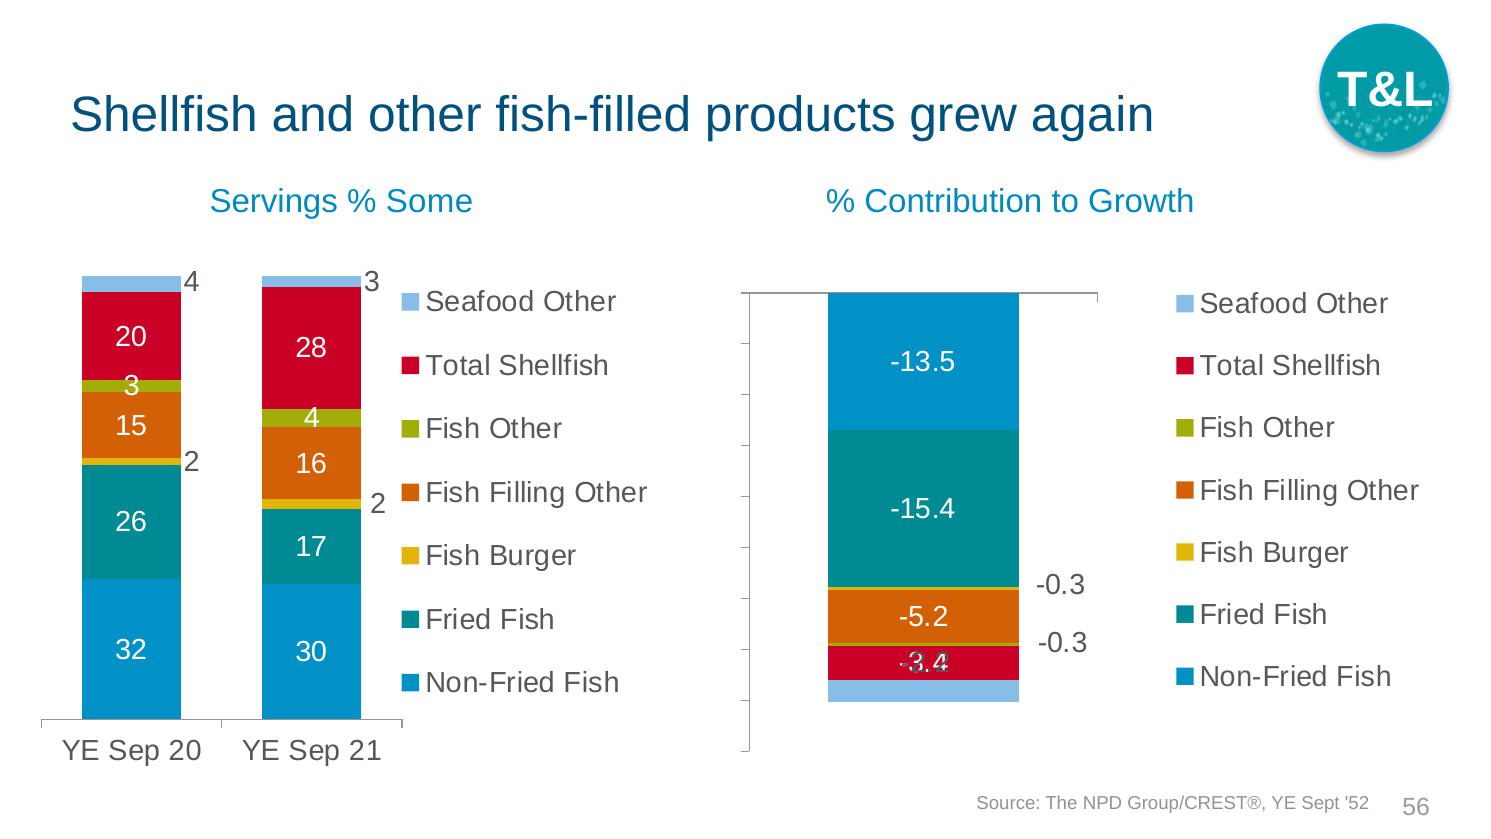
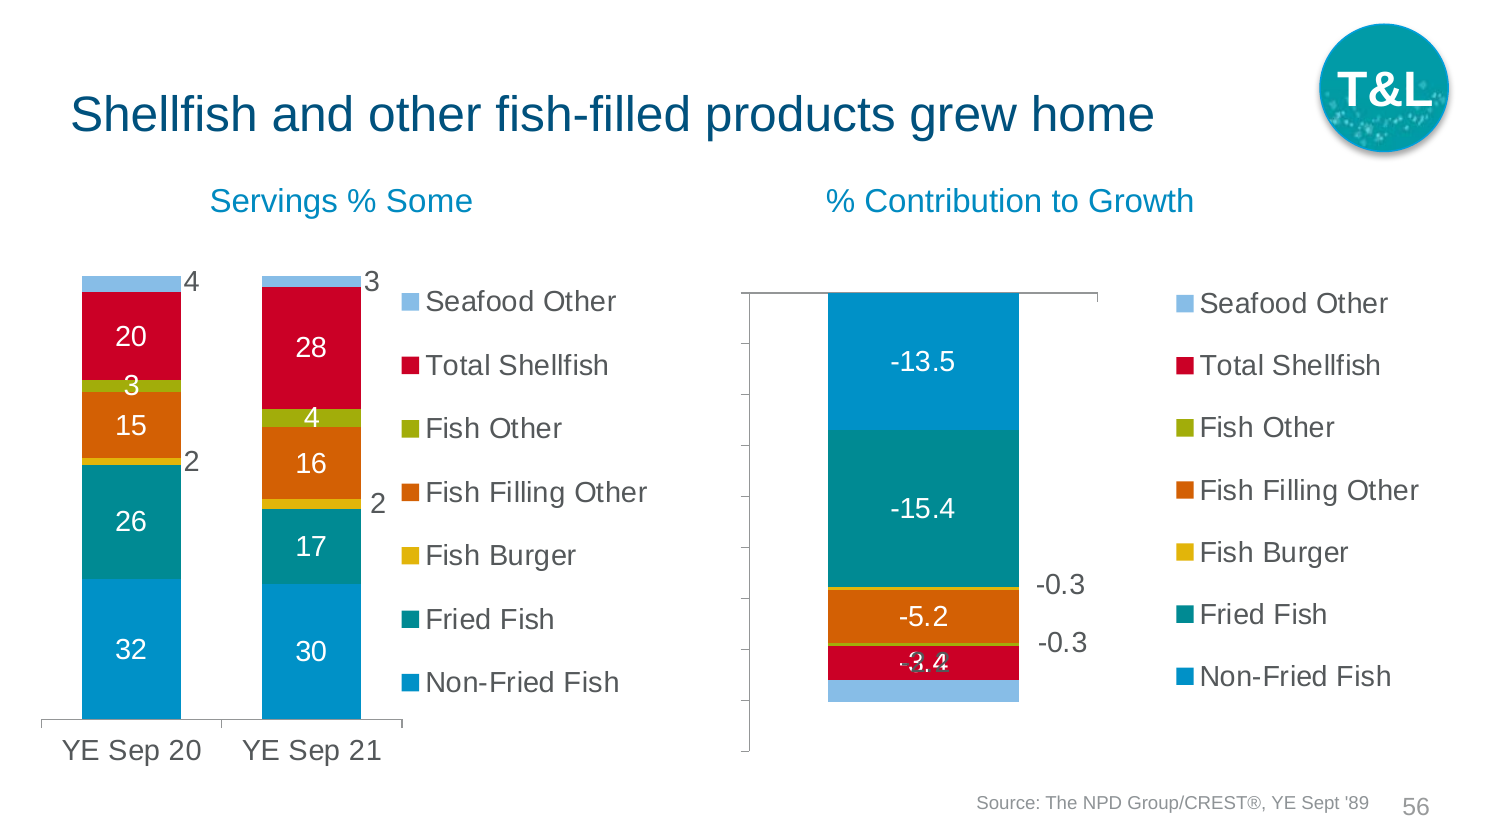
again: again -> home
52: 52 -> 89
